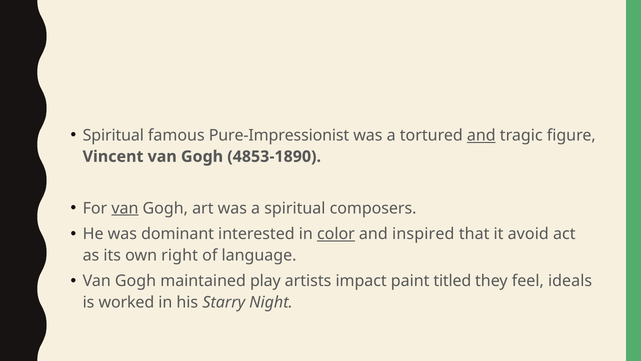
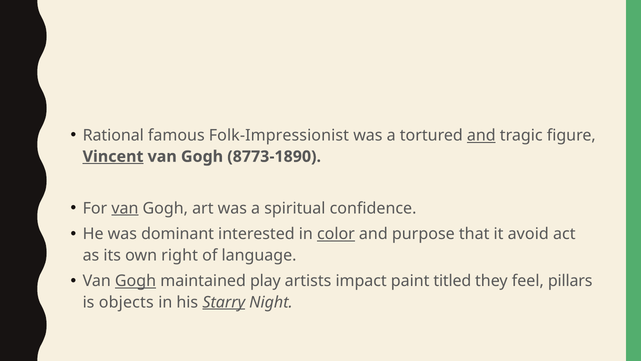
Spiritual at (113, 135): Spiritual -> Rational
Pure-Impressionist: Pure-Impressionist -> Folk-Impressionist
Vincent underline: none -> present
4853-1890: 4853-1890 -> 8773-1890
composers: composers -> confidence
inspired: inspired -> purpose
Gogh at (136, 281) underline: none -> present
ideals: ideals -> pillars
worked: worked -> objects
Starry underline: none -> present
